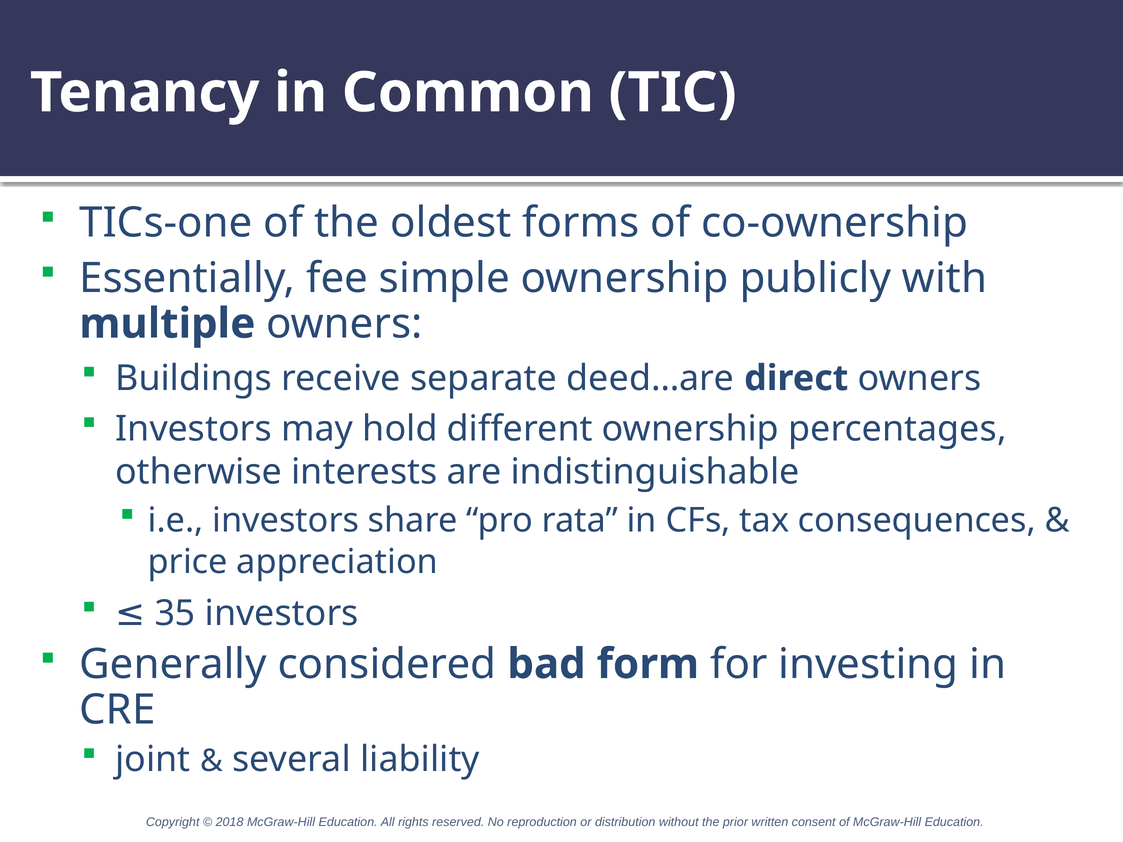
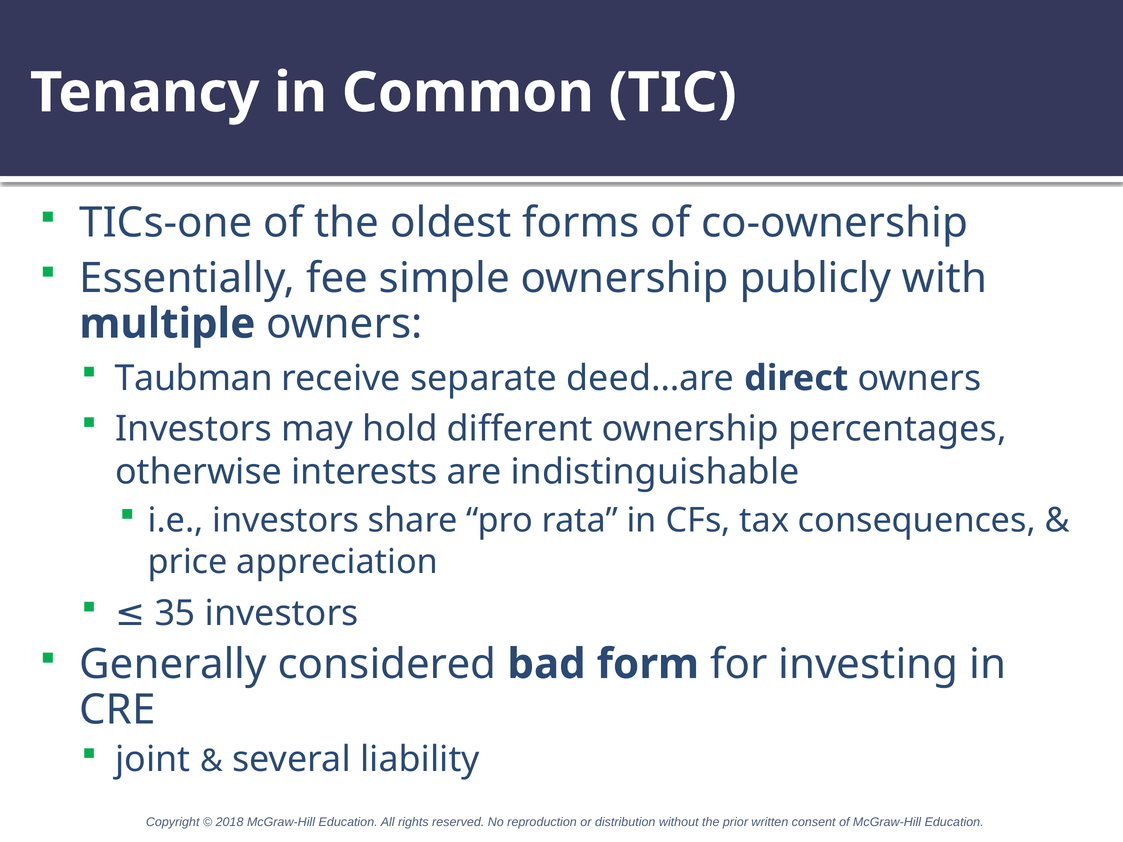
Buildings: Buildings -> Taubman
